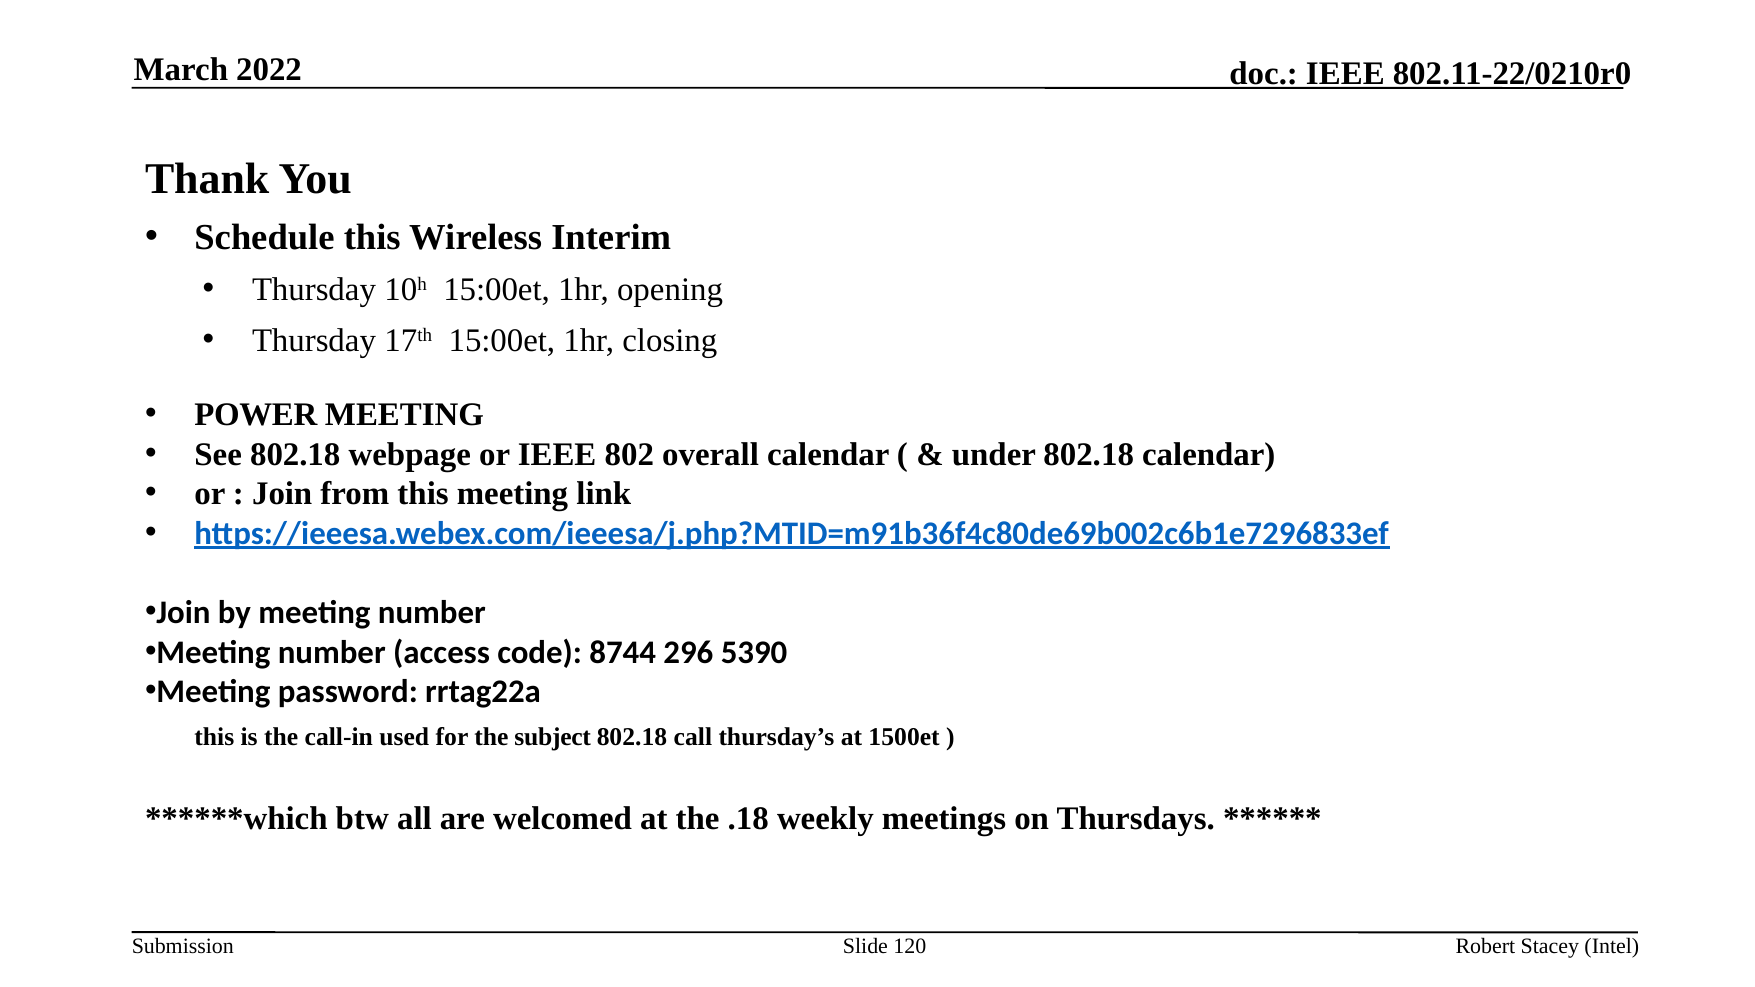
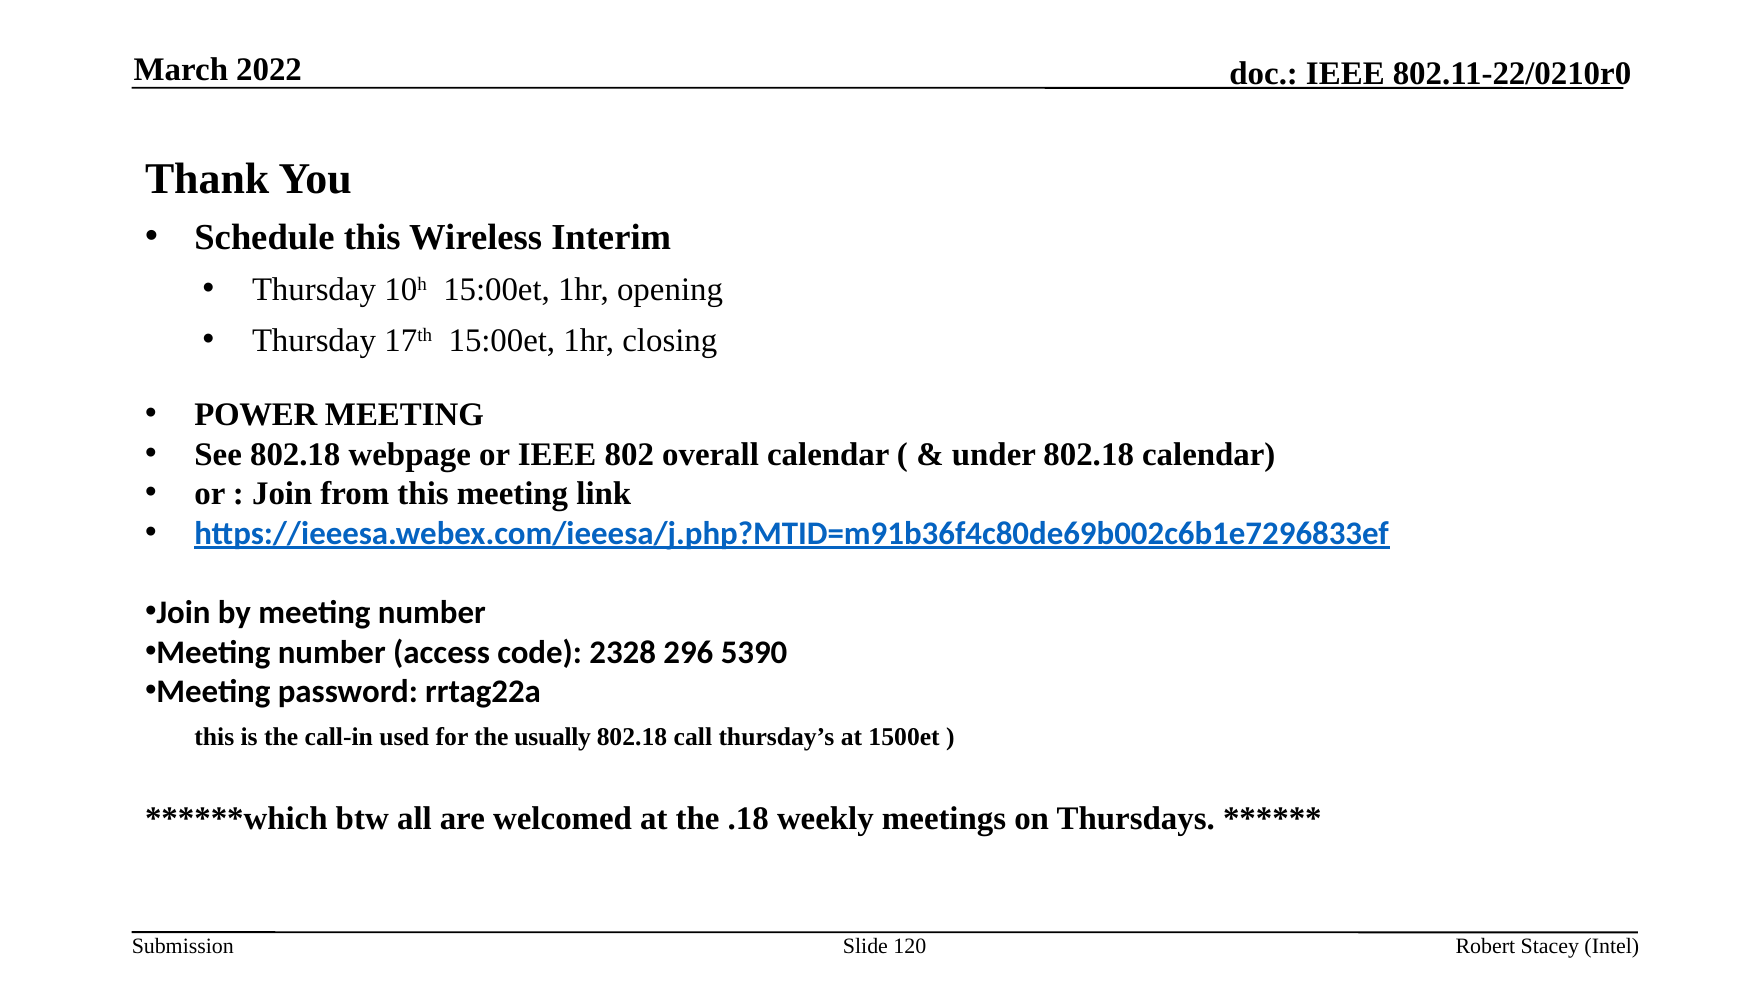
8744: 8744 -> 2328
subject: subject -> usually
